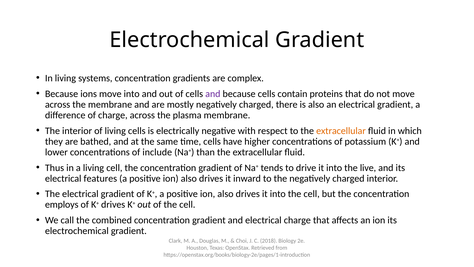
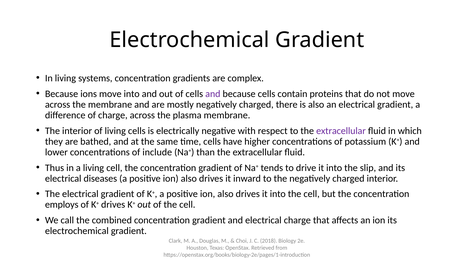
extracellular at (341, 131) colour: orange -> purple
live: live -> slip
features: features -> diseases
